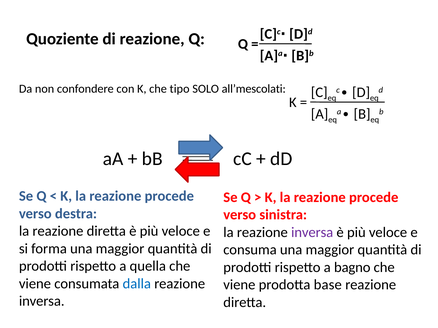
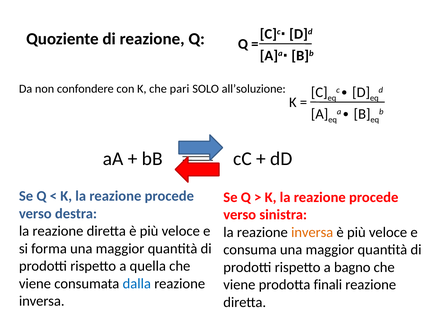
tipo: tipo -> pari
all’mescolati: all’mescolati -> all’soluzione
inversa at (312, 233) colour: purple -> orange
base: base -> finali
